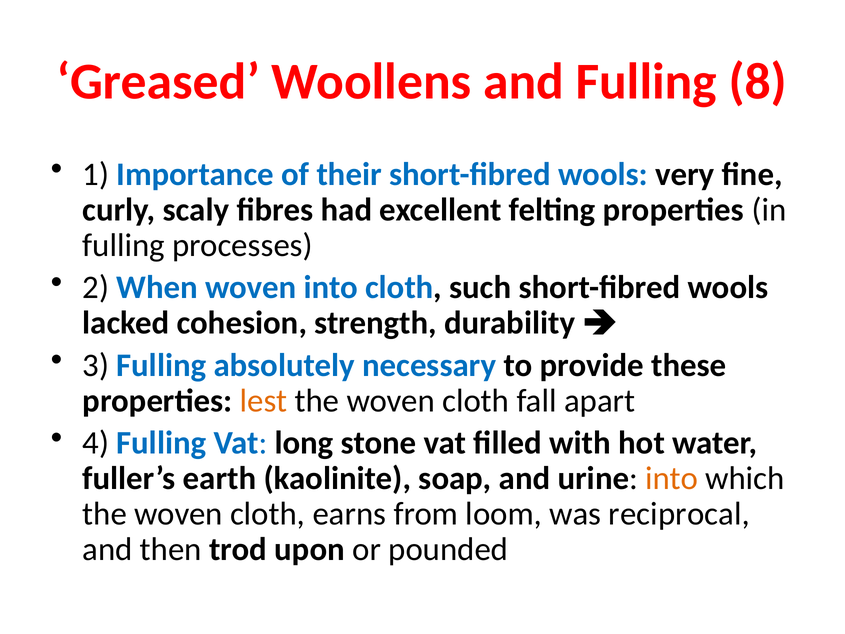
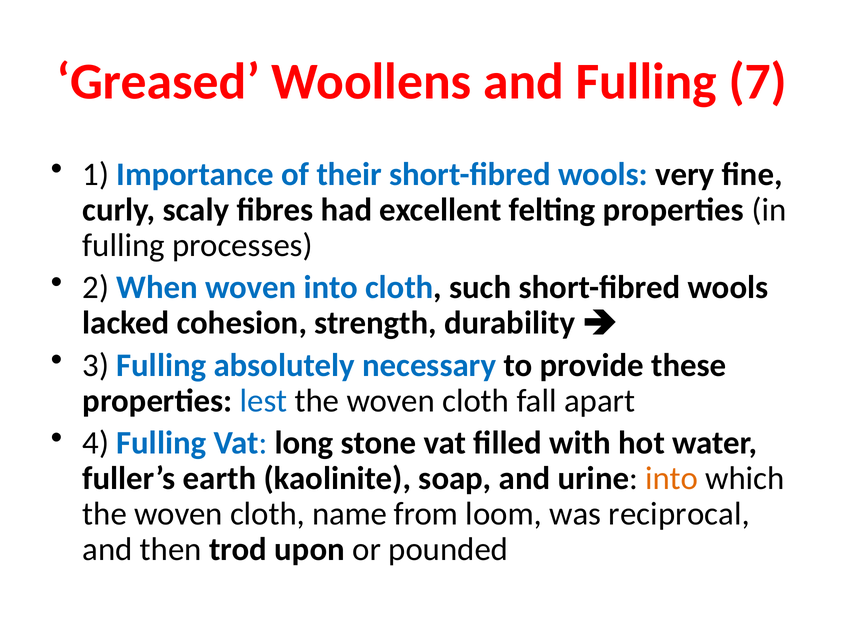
8: 8 -> 7
lest colour: orange -> blue
earns: earns -> name
